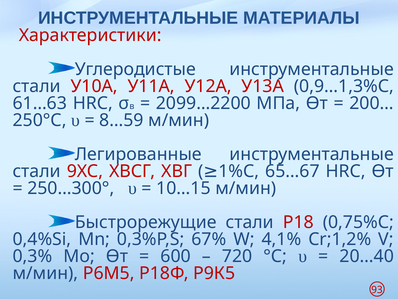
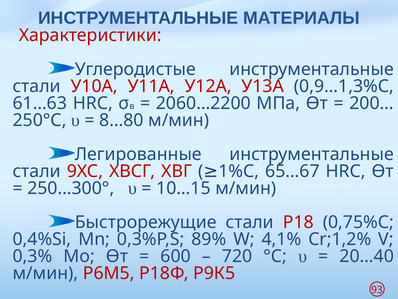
2099…2200: 2099…2200 -> 2060…2200
8…59: 8…59 -> 8…80
67%: 67% -> 89%
